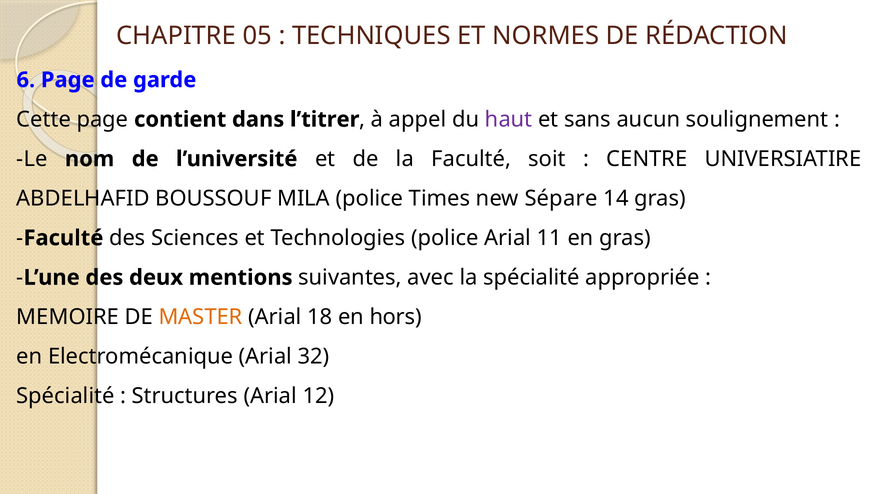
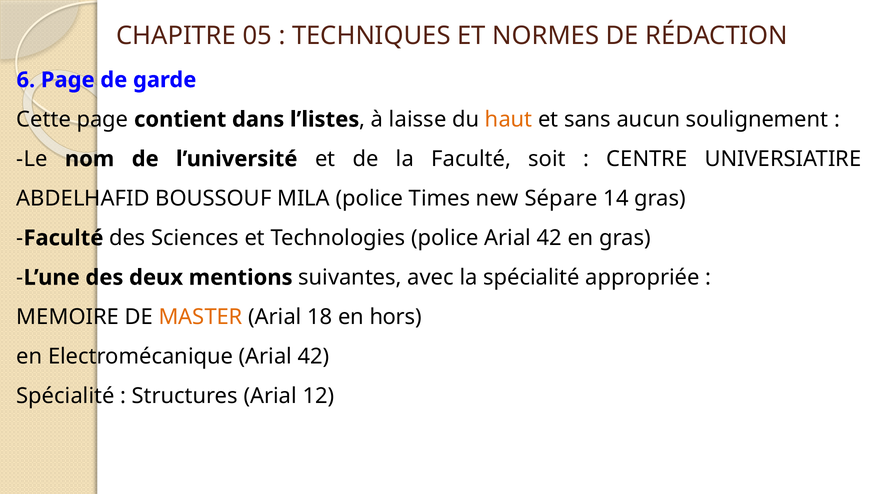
l’titrer: l’titrer -> l’listes
appel: appel -> laisse
haut colour: purple -> orange
police Arial 11: 11 -> 42
Electromécanique Arial 32: 32 -> 42
